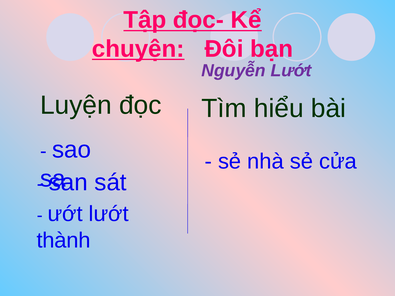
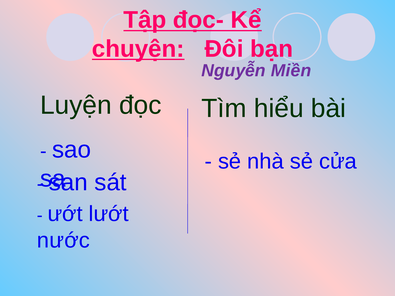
Nguyễn Lướt: Lướt -> Miền
thành: thành -> nước
